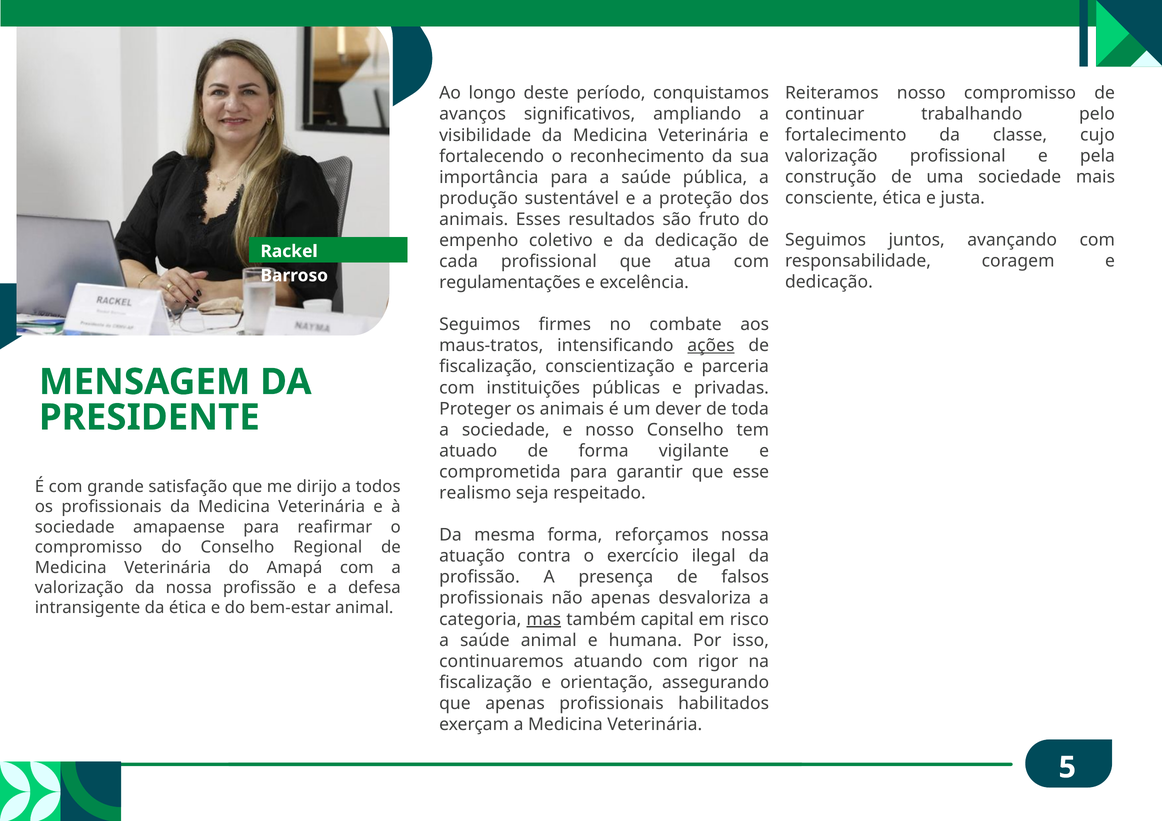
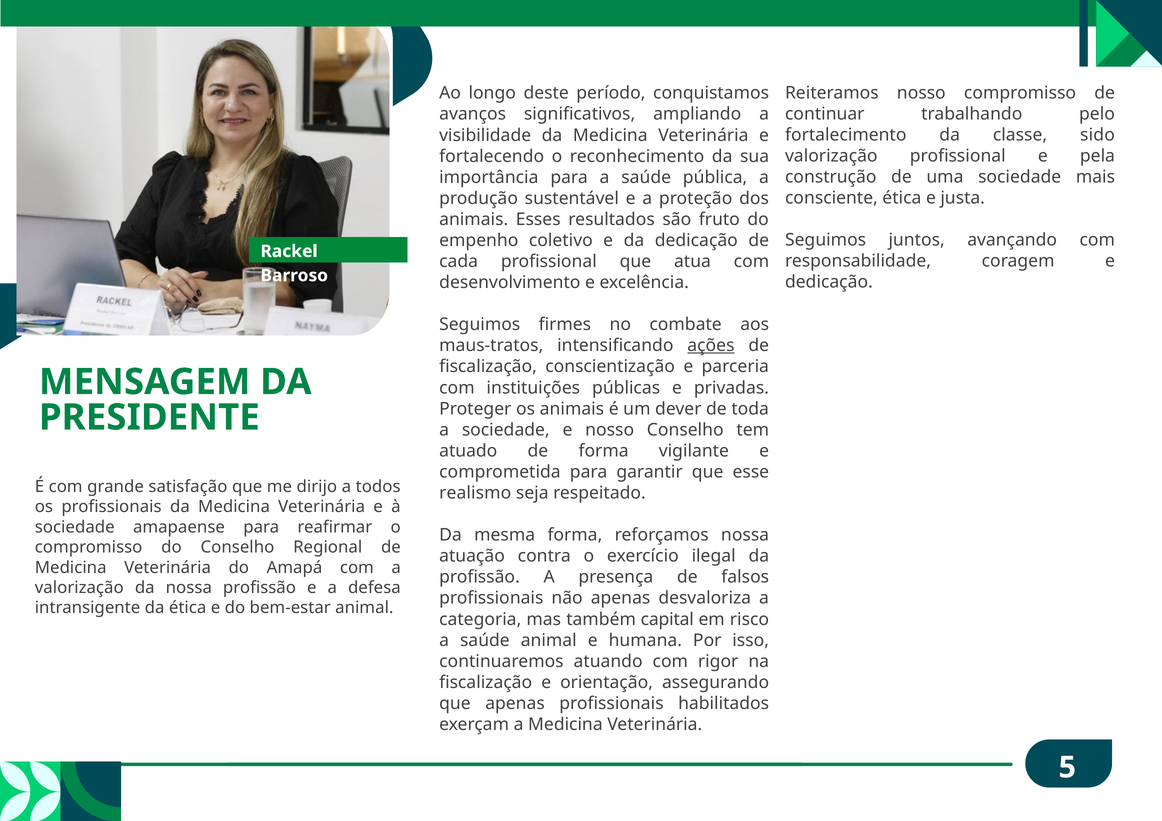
cujo: cujo -> sido
regulamentações: regulamentações -> desenvolvimento
mas underline: present -> none
